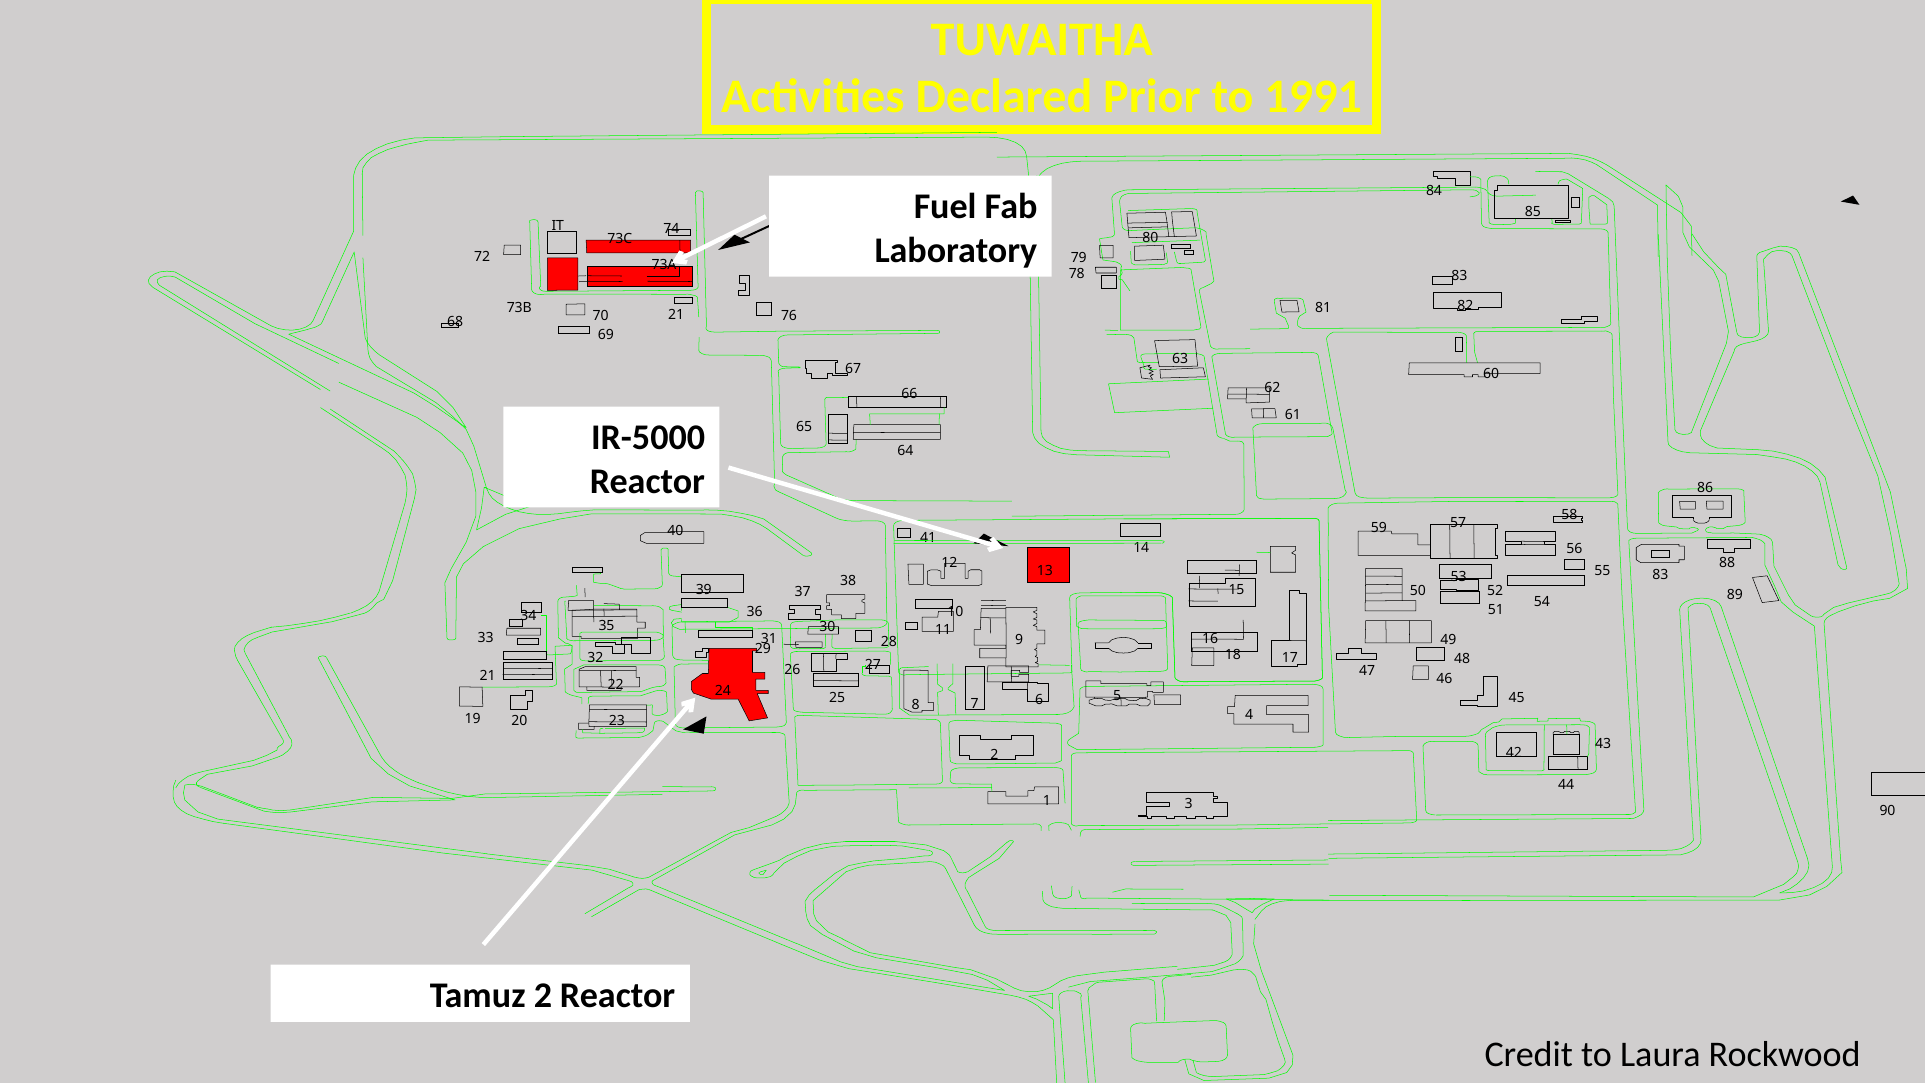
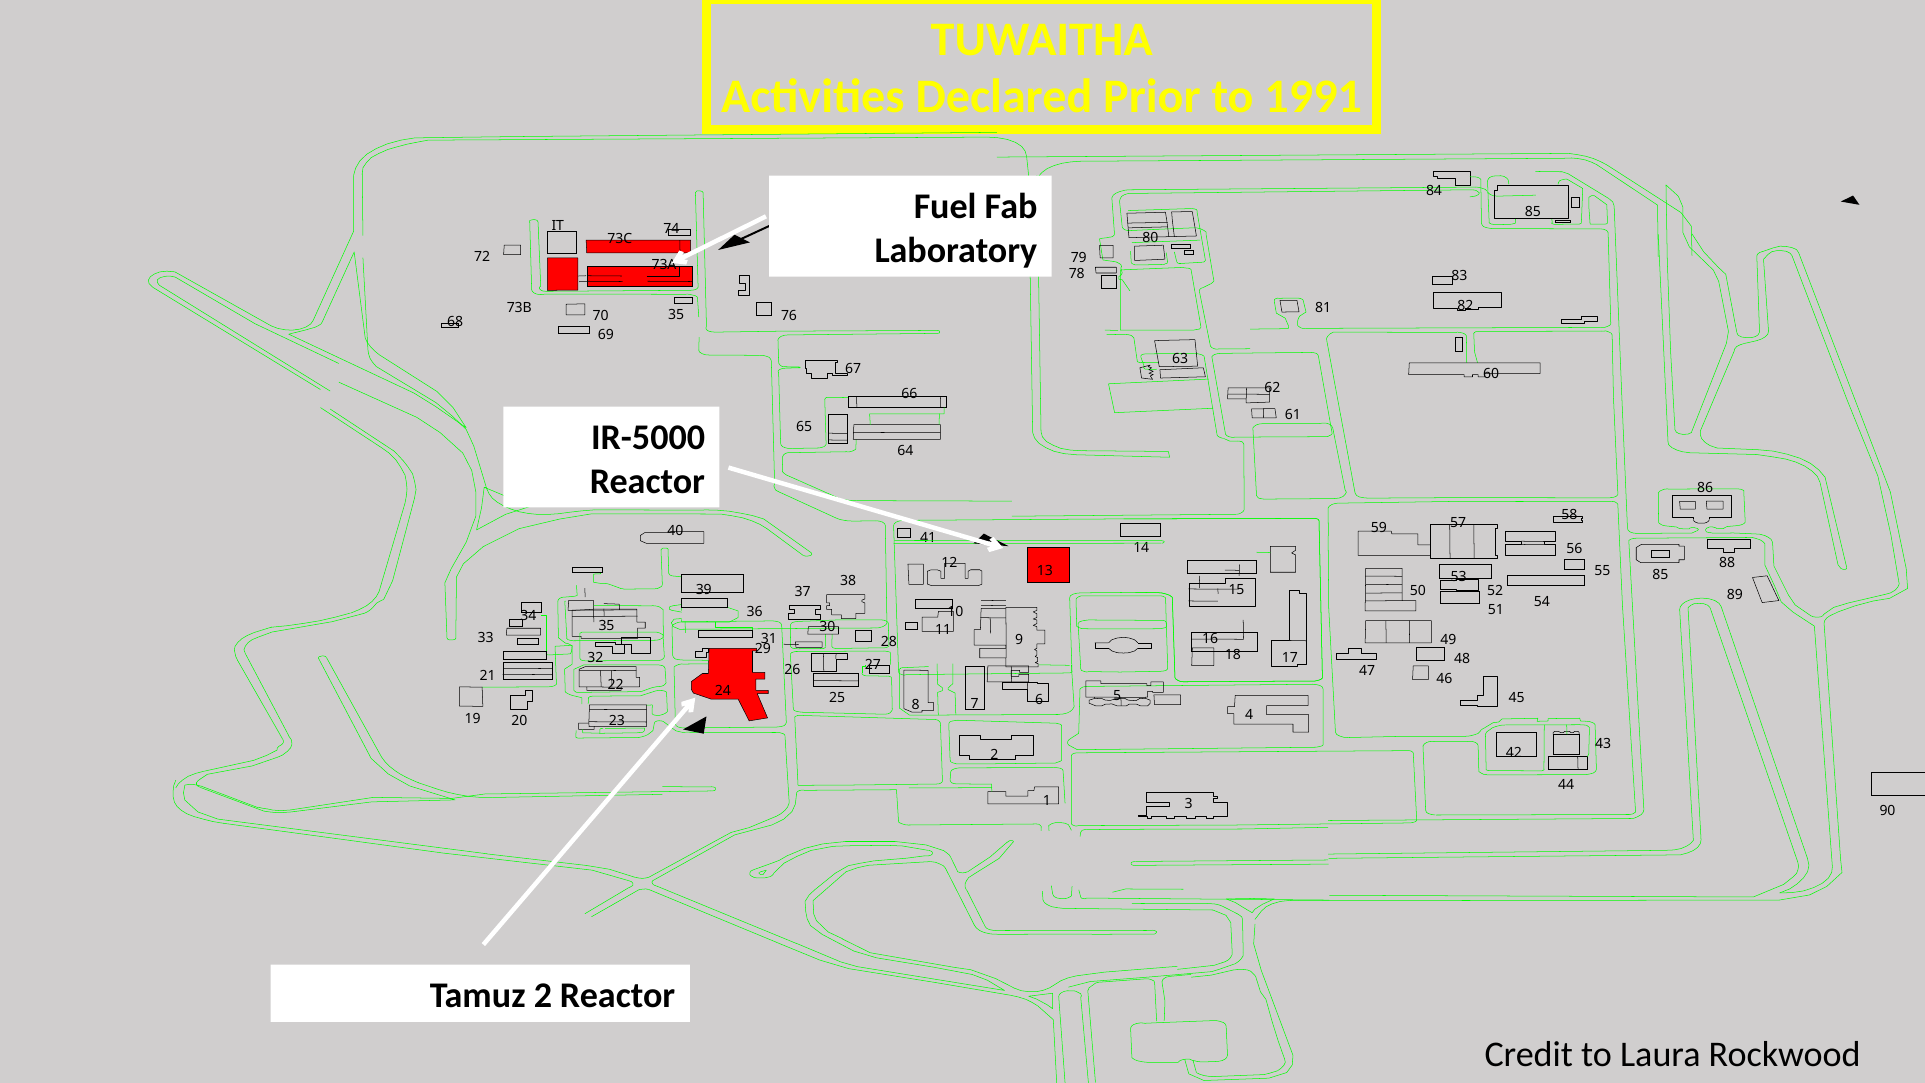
70 21: 21 -> 35
55 83: 83 -> 85
